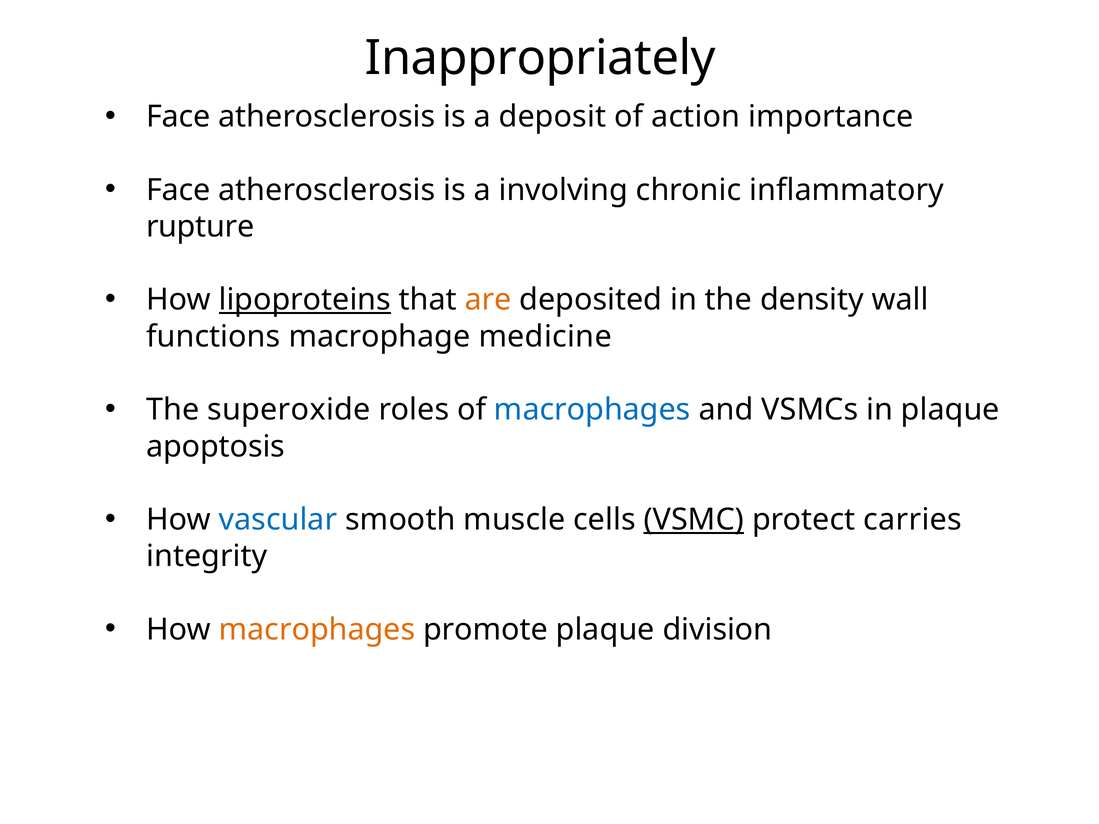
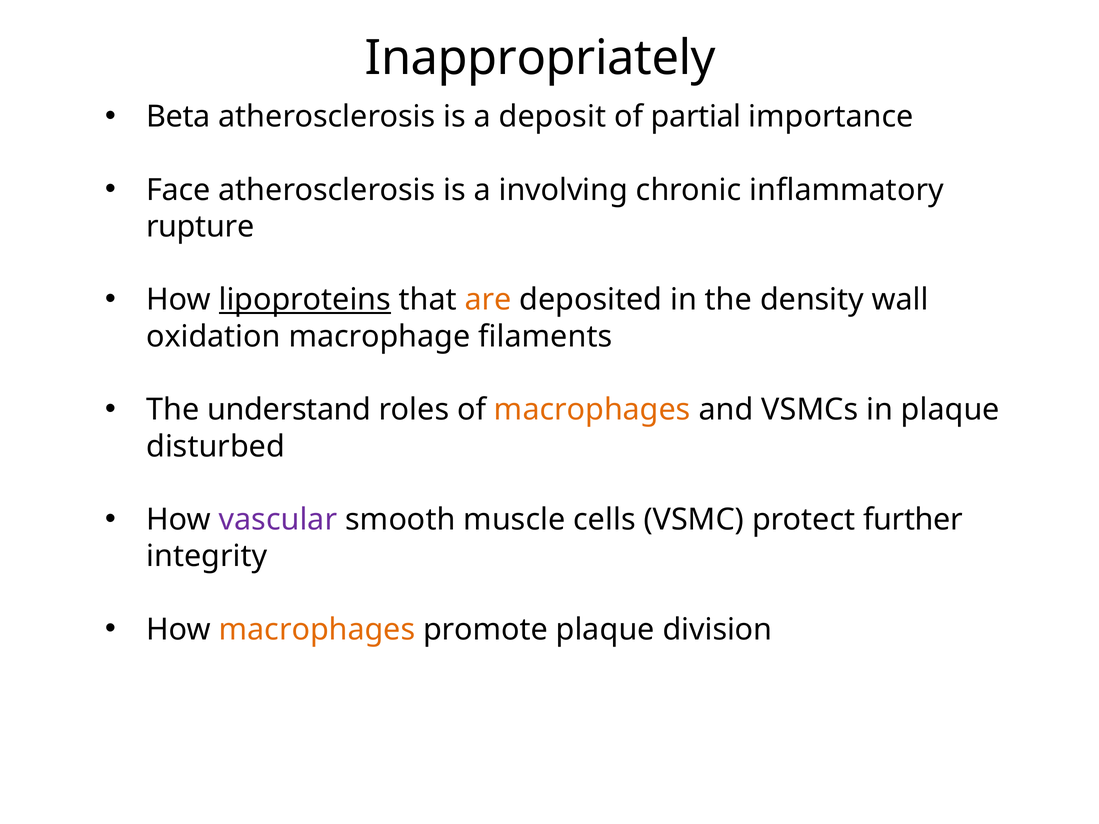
Face at (178, 117): Face -> Beta
action: action -> partial
functions: functions -> oxidation
medicine: medicine -> filaments
superoxide: superoxide -> understand
macrophages at (592, 410) colour: blue -> orange
apoptosis: apoptosis -> disturbed
vascular colour: blue -> purple
VSMC underline: present -> none
carries: carries -> further
